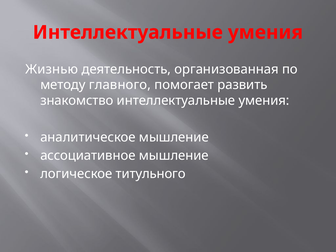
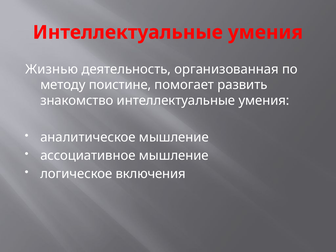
главного: главного -> поистине
титульного: титульного -> включения
